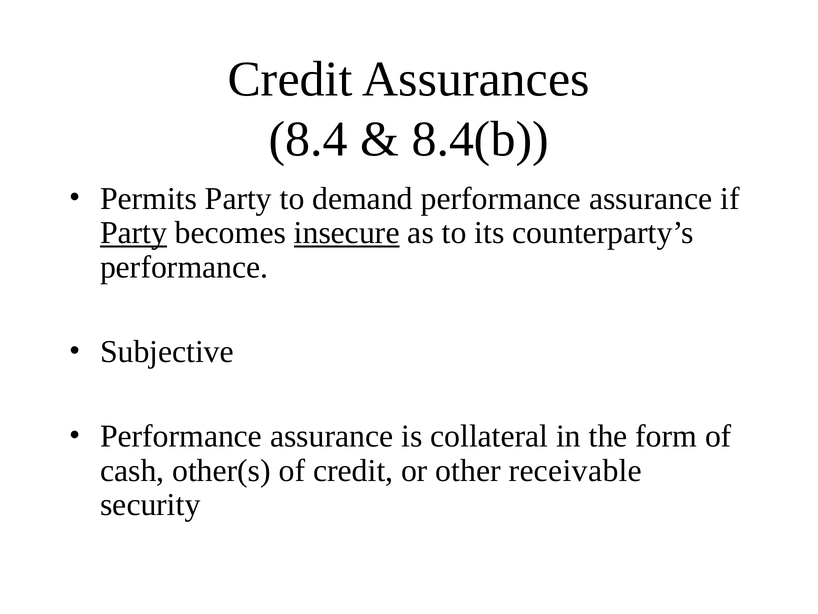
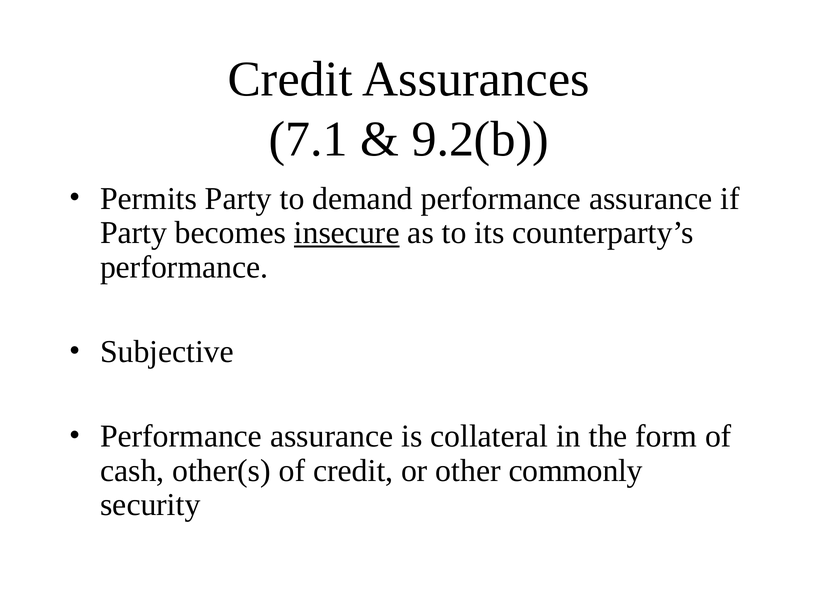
8.4: 8.4 -> 7.1
8.4(b: 8.4(b -> 9.2(b
Party at (134, 233) underline: present -> none
receivable: receivable -> commonly
